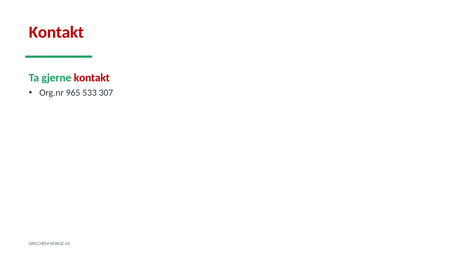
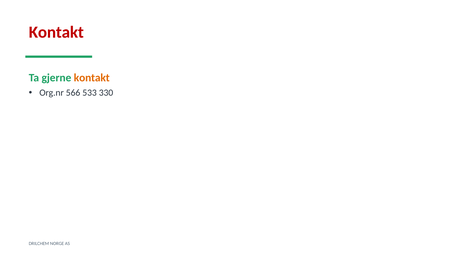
kontakt at (92, 78) colour: red -> orange
965: 965 -> 566
307: 307 -> 330
